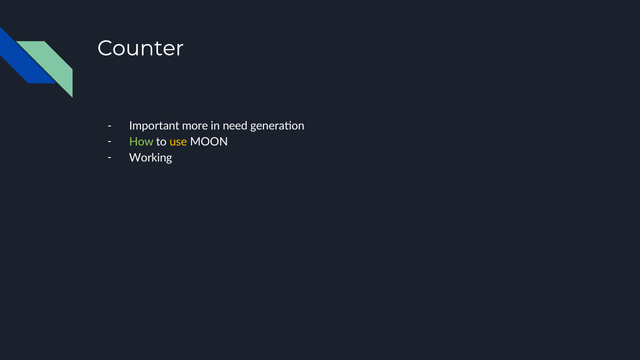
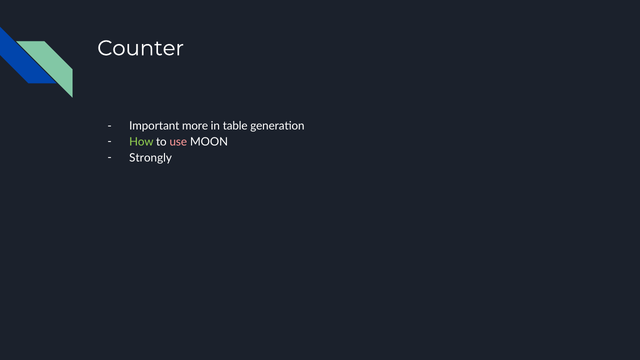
need: need -> table
use colour: yellow -> pink
Working: Working -> Strongly
